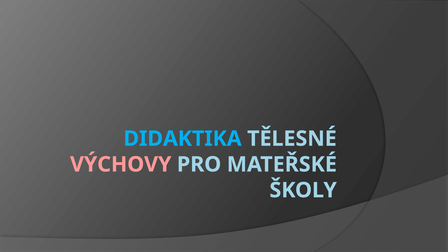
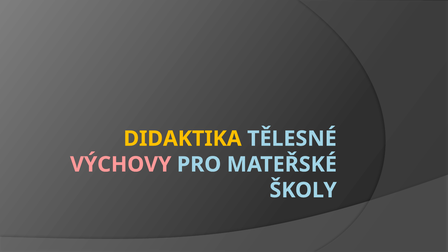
DIDAKTIKA colour: light blue -> yellow
